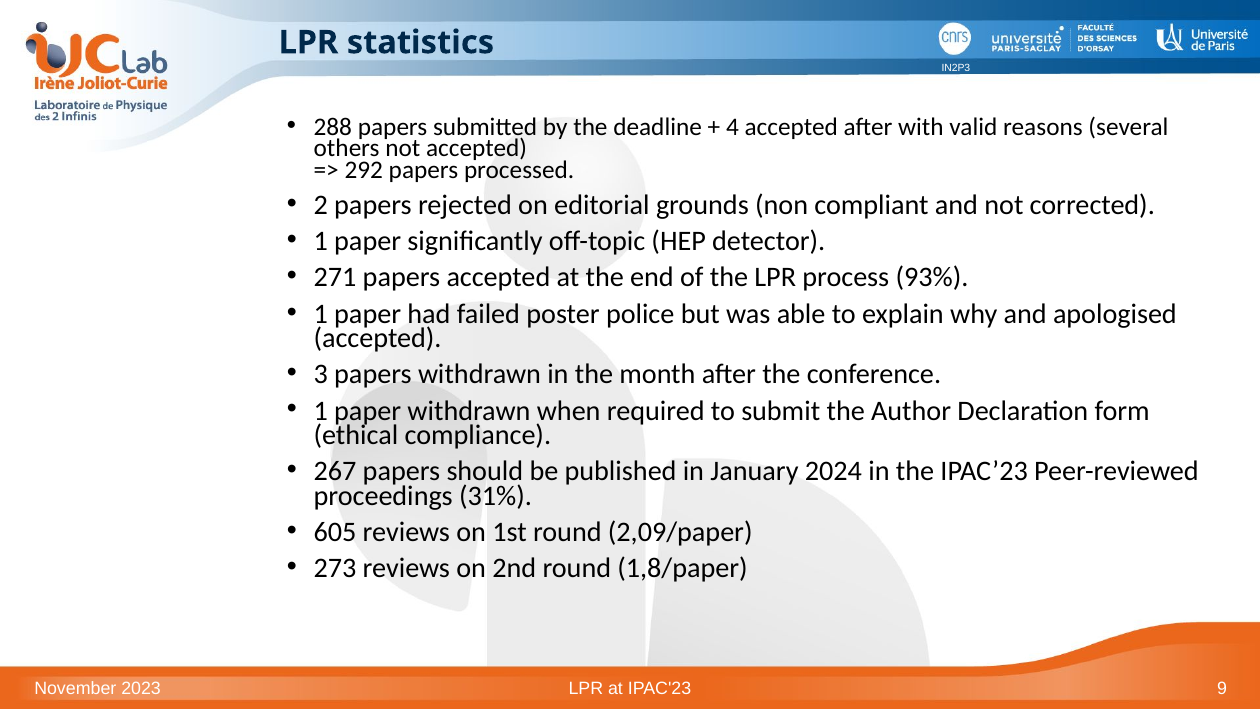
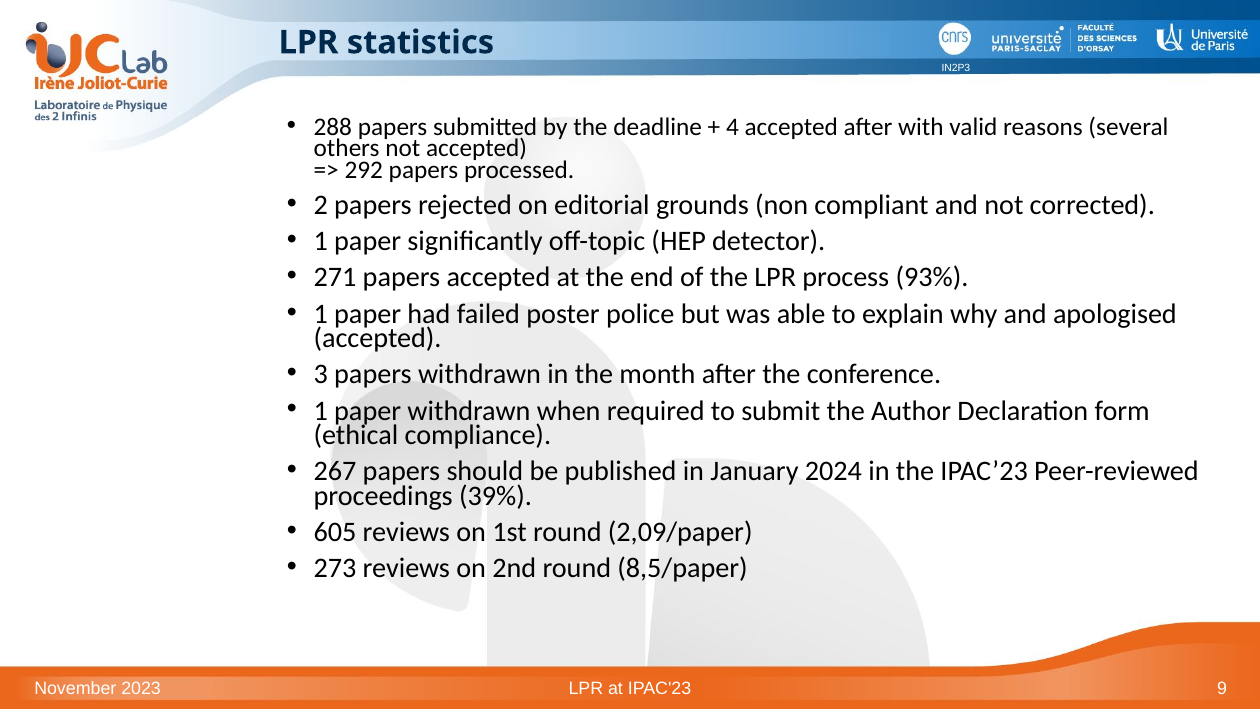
31%: 31% -> 39%
1,8/paper: 1,8/paper -> 8,5/paper
